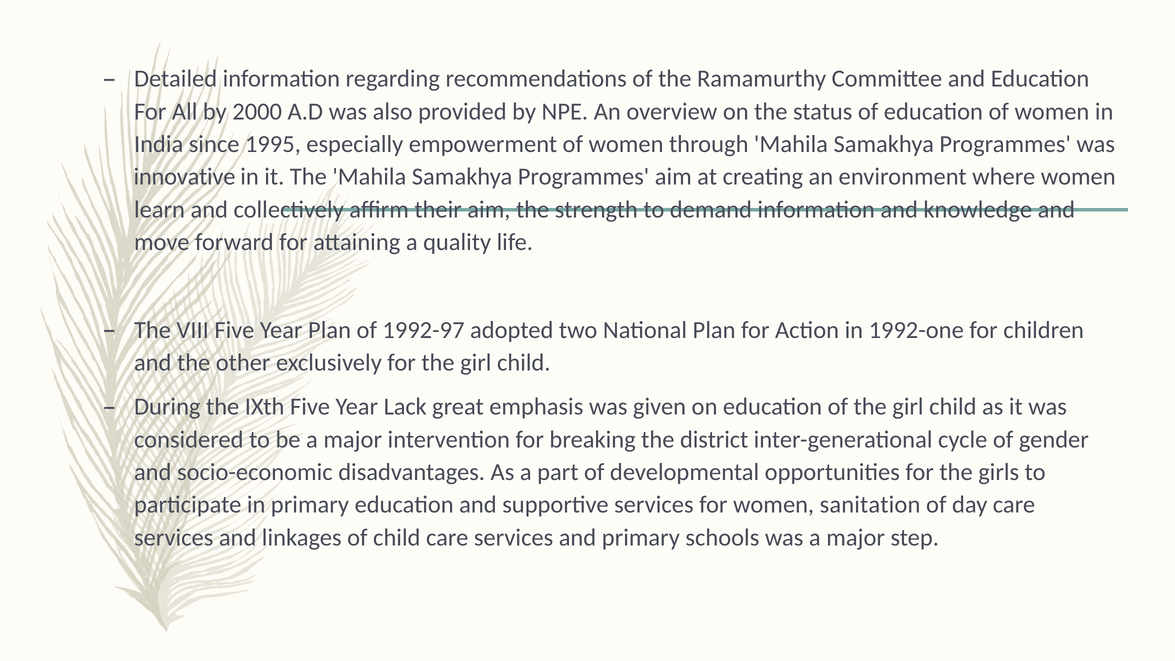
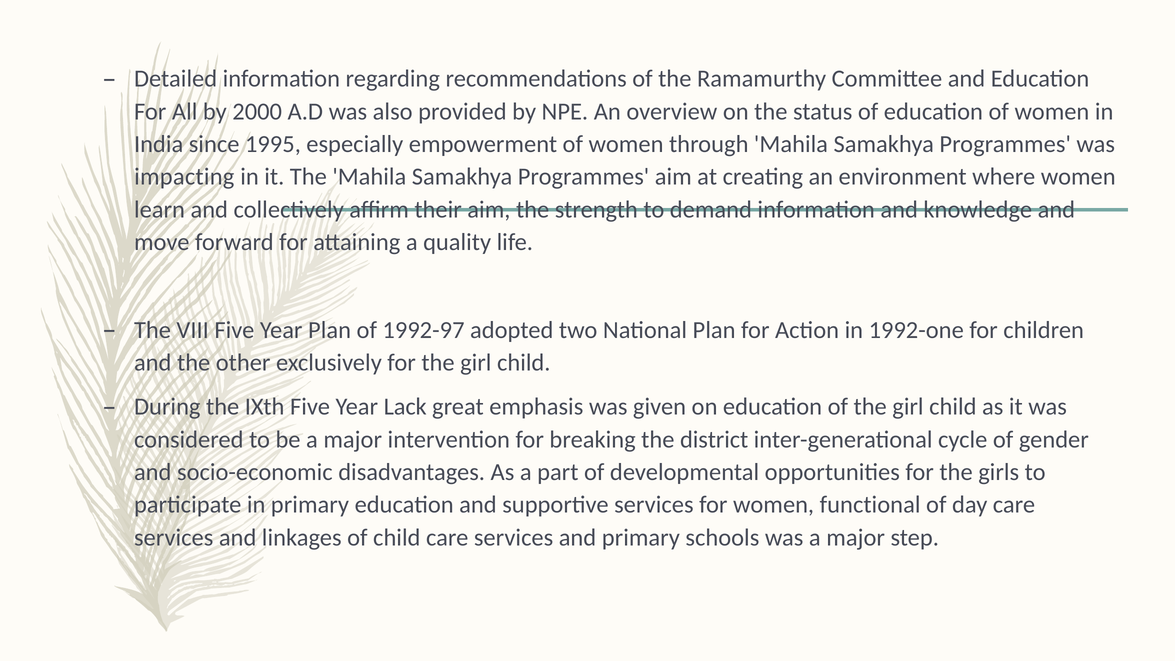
innovative: innovative -> impacting
sanitation: sanitation -> functional
